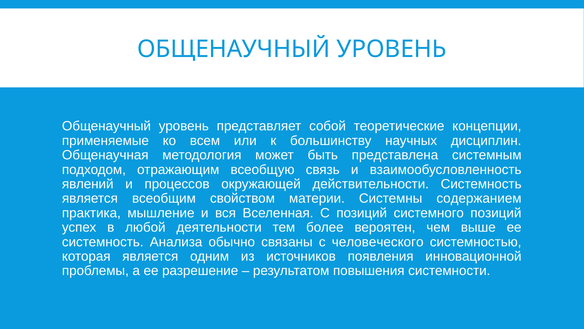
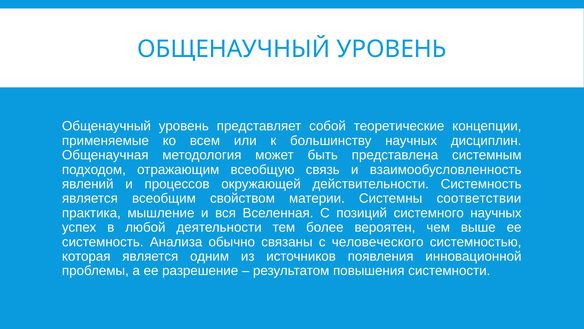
содержанием: содержанием -> соответствии
системного позиций: позиций -> научных
